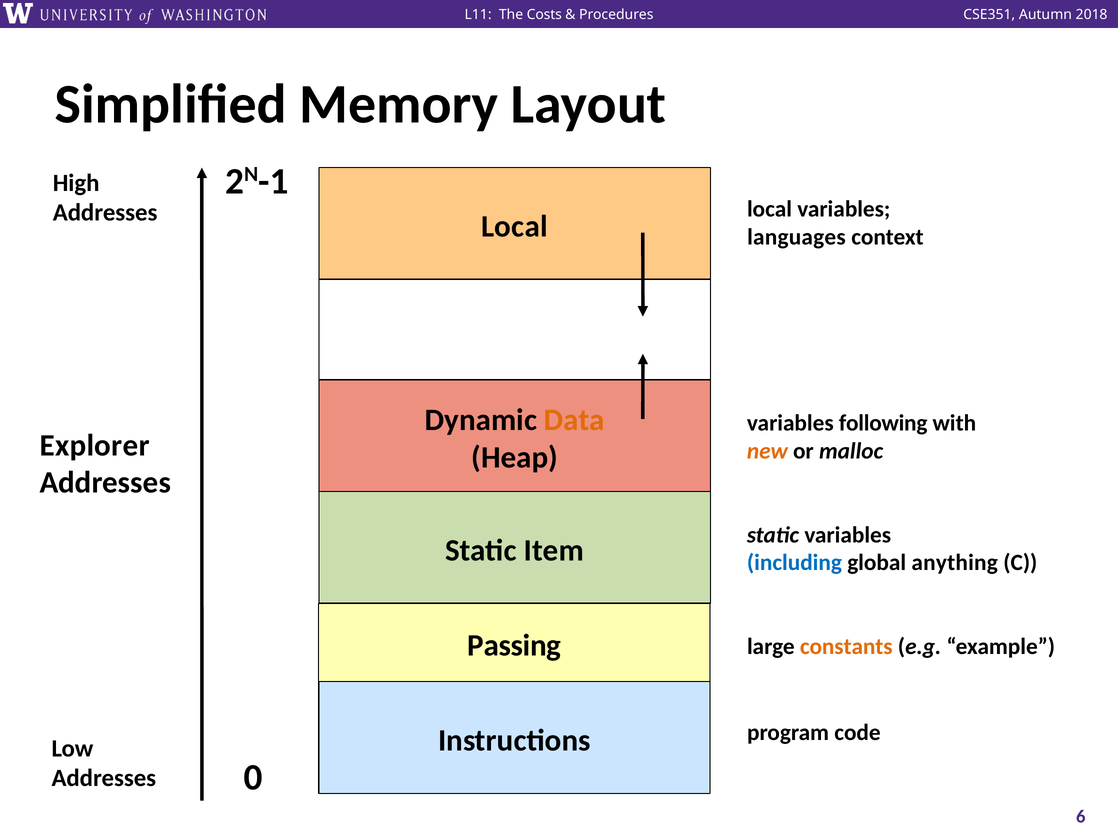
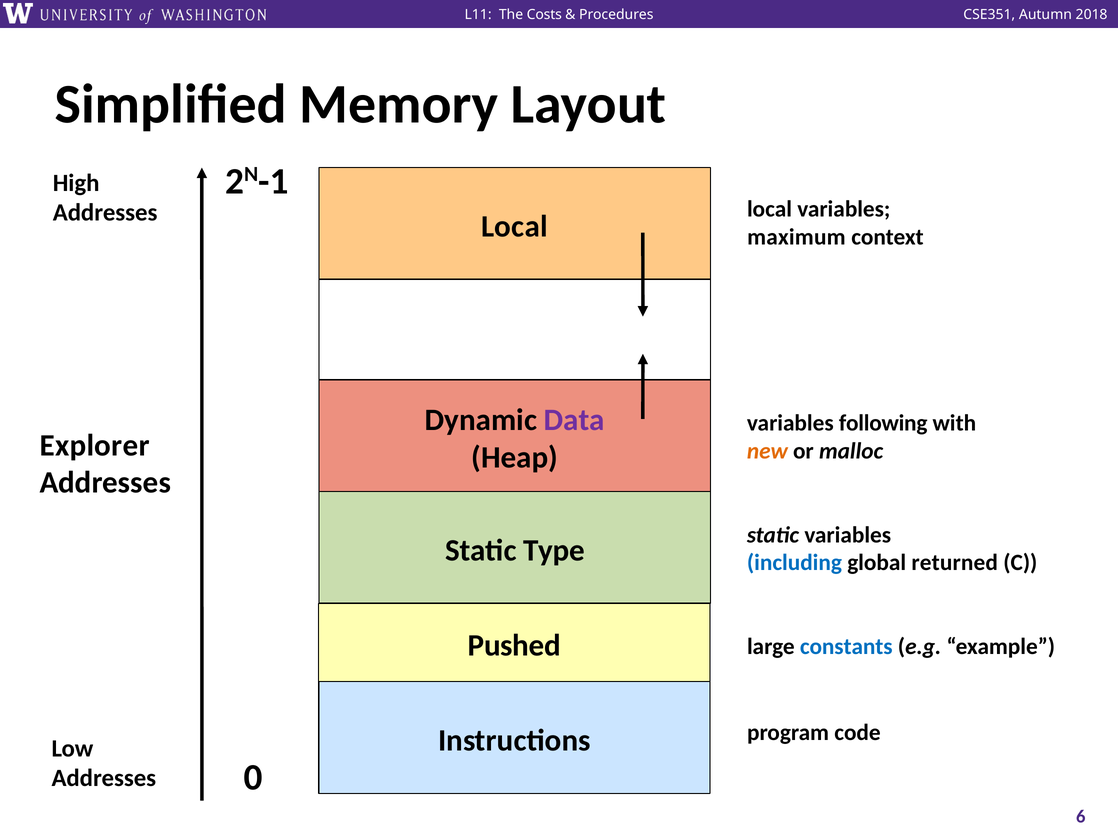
languages: languages -> maximum
Data colour: orange -> purple
Item: Item -> Type
anything: anything -> returned
Passing: Passing -> Pushed
constants colour: orange -> blue
